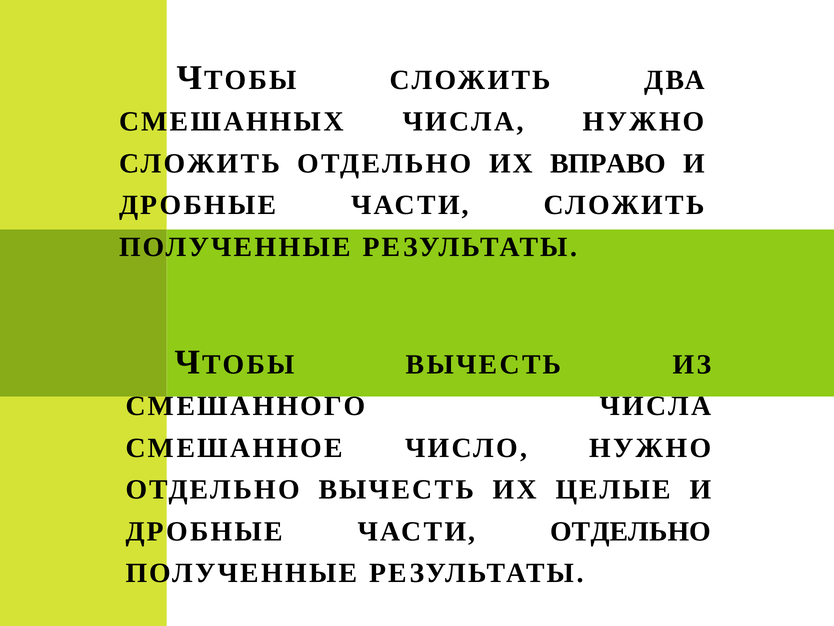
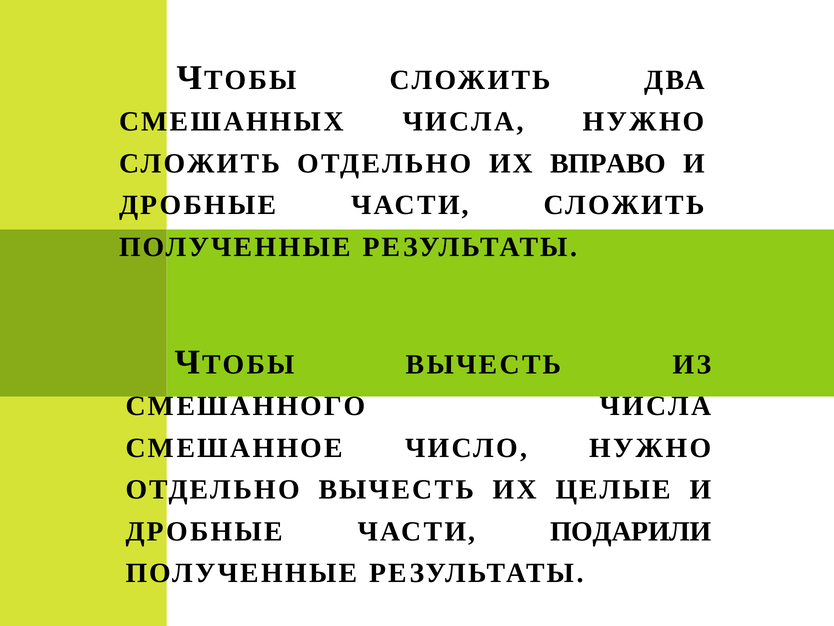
ЧАСТИ ОТДЕЛЬНО: ОТДЕЛЬНО -> ПОДАРИЛИ
